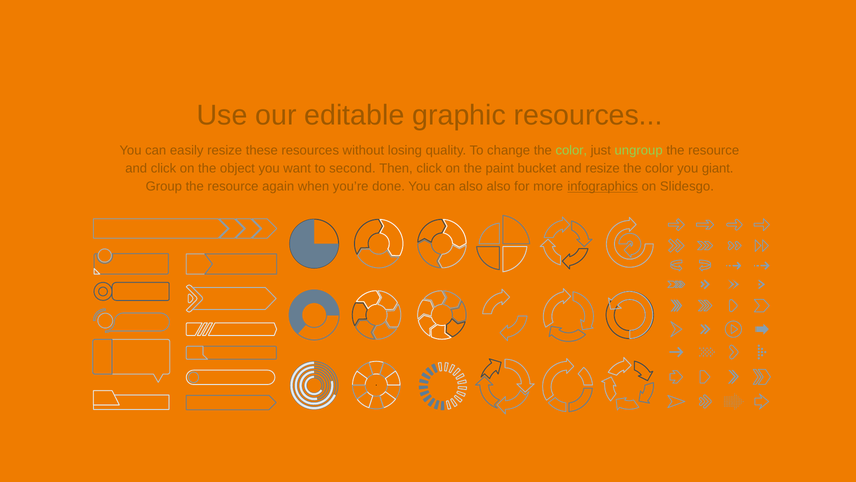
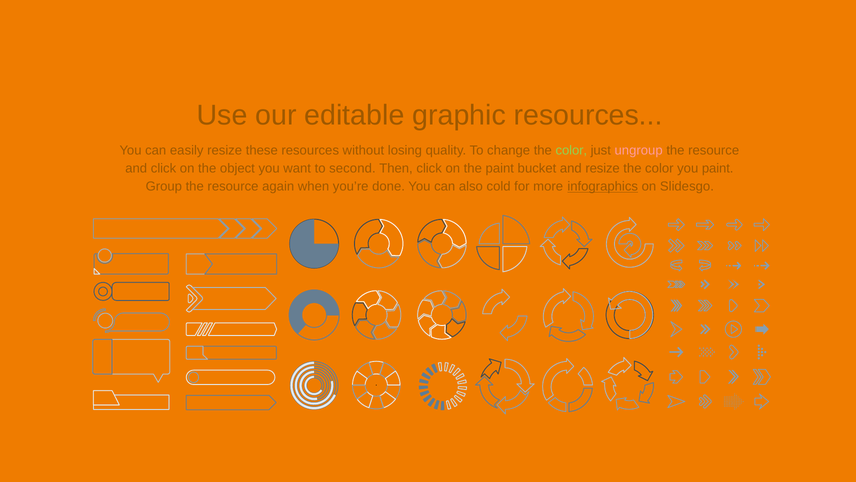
ungroup colour: light green -> pink
you giant: giant -> paint
also also: also -> cold
